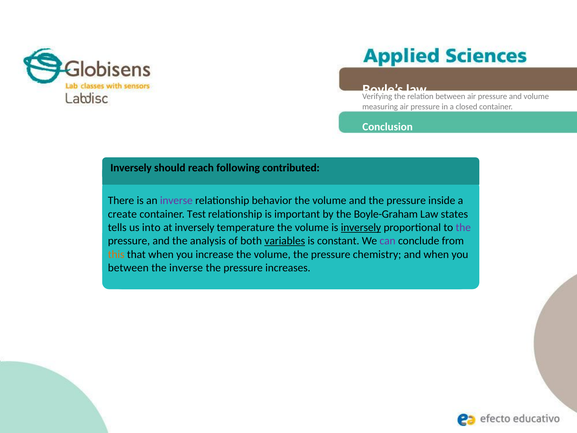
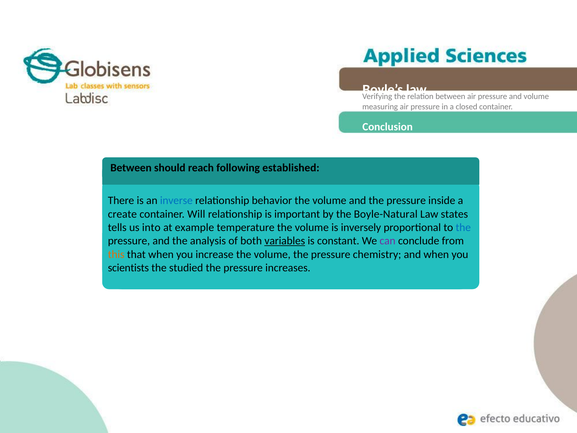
Inversely at (131, 168): Inversely -> Between
contributed: contributed -> established
inverse at (176, 200) colour: purple -> blue
Test: Test -> Will
Boyle-Graham: Boyle-Graham -> Boyle-Natural
at inversely: inversely -> example
inversely at (361, 227) underline: present -> none
the at (463, 227) colour: purple -> blue
between at (128, 268): between -> scientists
the inverse: inverse -> studied
